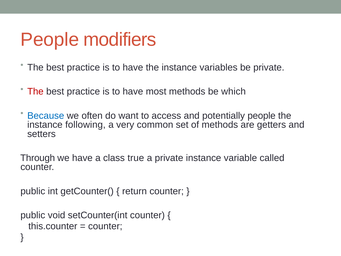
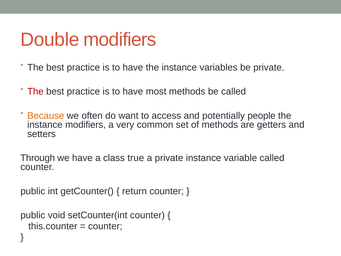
People at (50, 40): People -> Double
be which: which -> called
Because colour: blue -> orange
instance following: following -> modifiers
